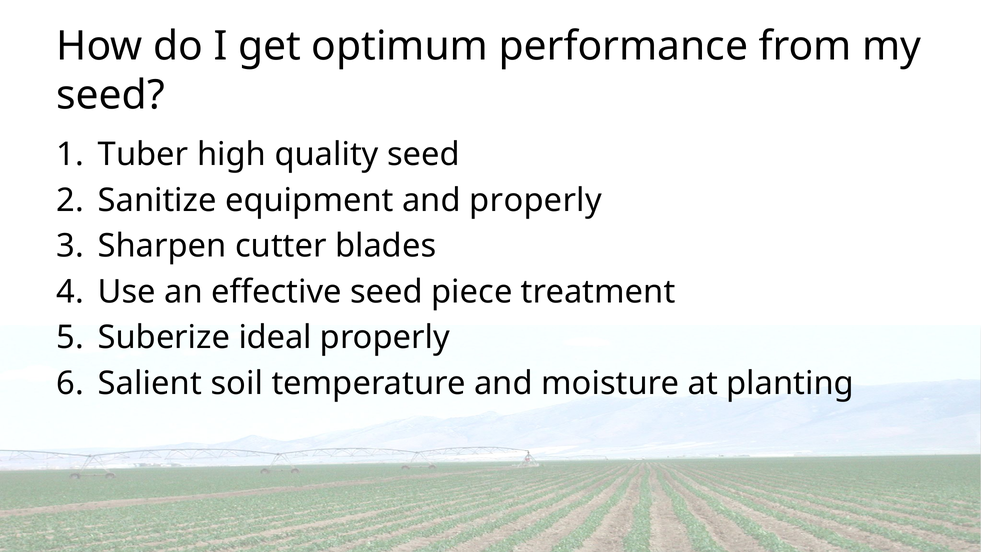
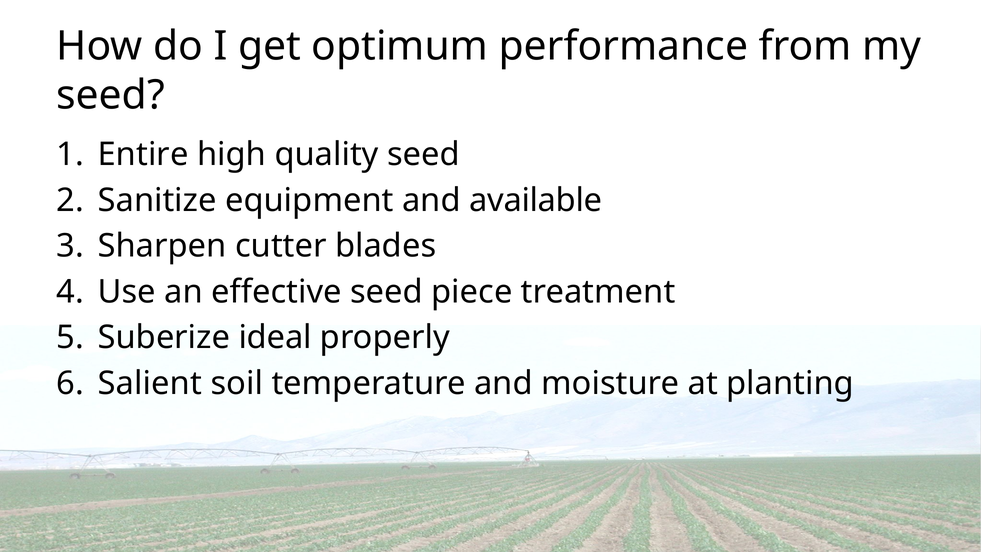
Tuber: Tuber -> Entire
and properly: properly -> available
